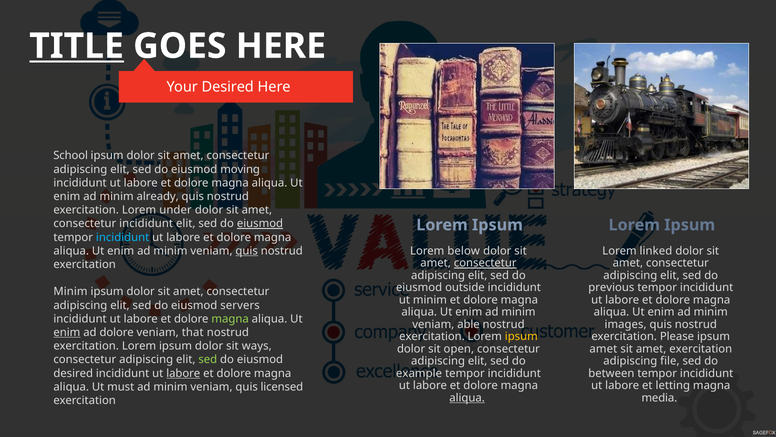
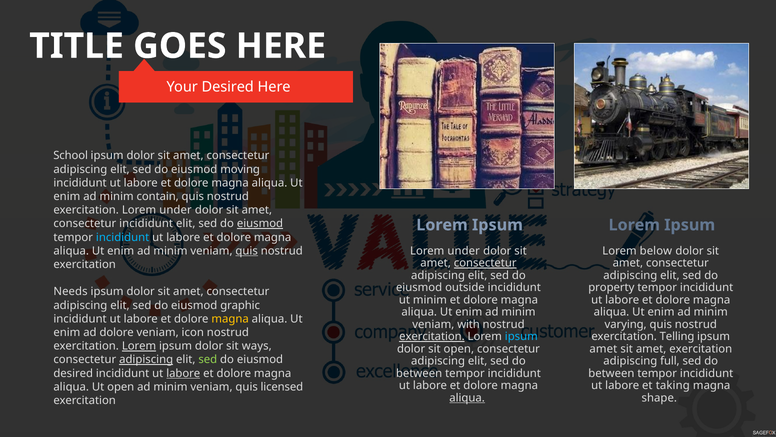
TITLE underline: present -> none
already: already -> contain
below at (464, 251): below -> under
linked: linked -> below
previous: previous -> property
Minim at (70, 291): Minim -> Needs
servers: servers -> graphic
magna at (230, 319) colour: light green -> yellow
able: able -> with
images: images -> varying
enim at (67, 332) underline: present -> none
that: that -> icon
exercitation at (432, 336) underline: none -> present
ipsum at (521, 336) colour: yellow -> light blue
Please: Please -> Telling
Lorem at (139, 346) underline: none -> present
adipiscing at (146, 359) underline: none -> present
file: file -> full
example at (419, 373): example -> between
letting: letting -> taking
Ut must: must -> open
media: media -> shape
